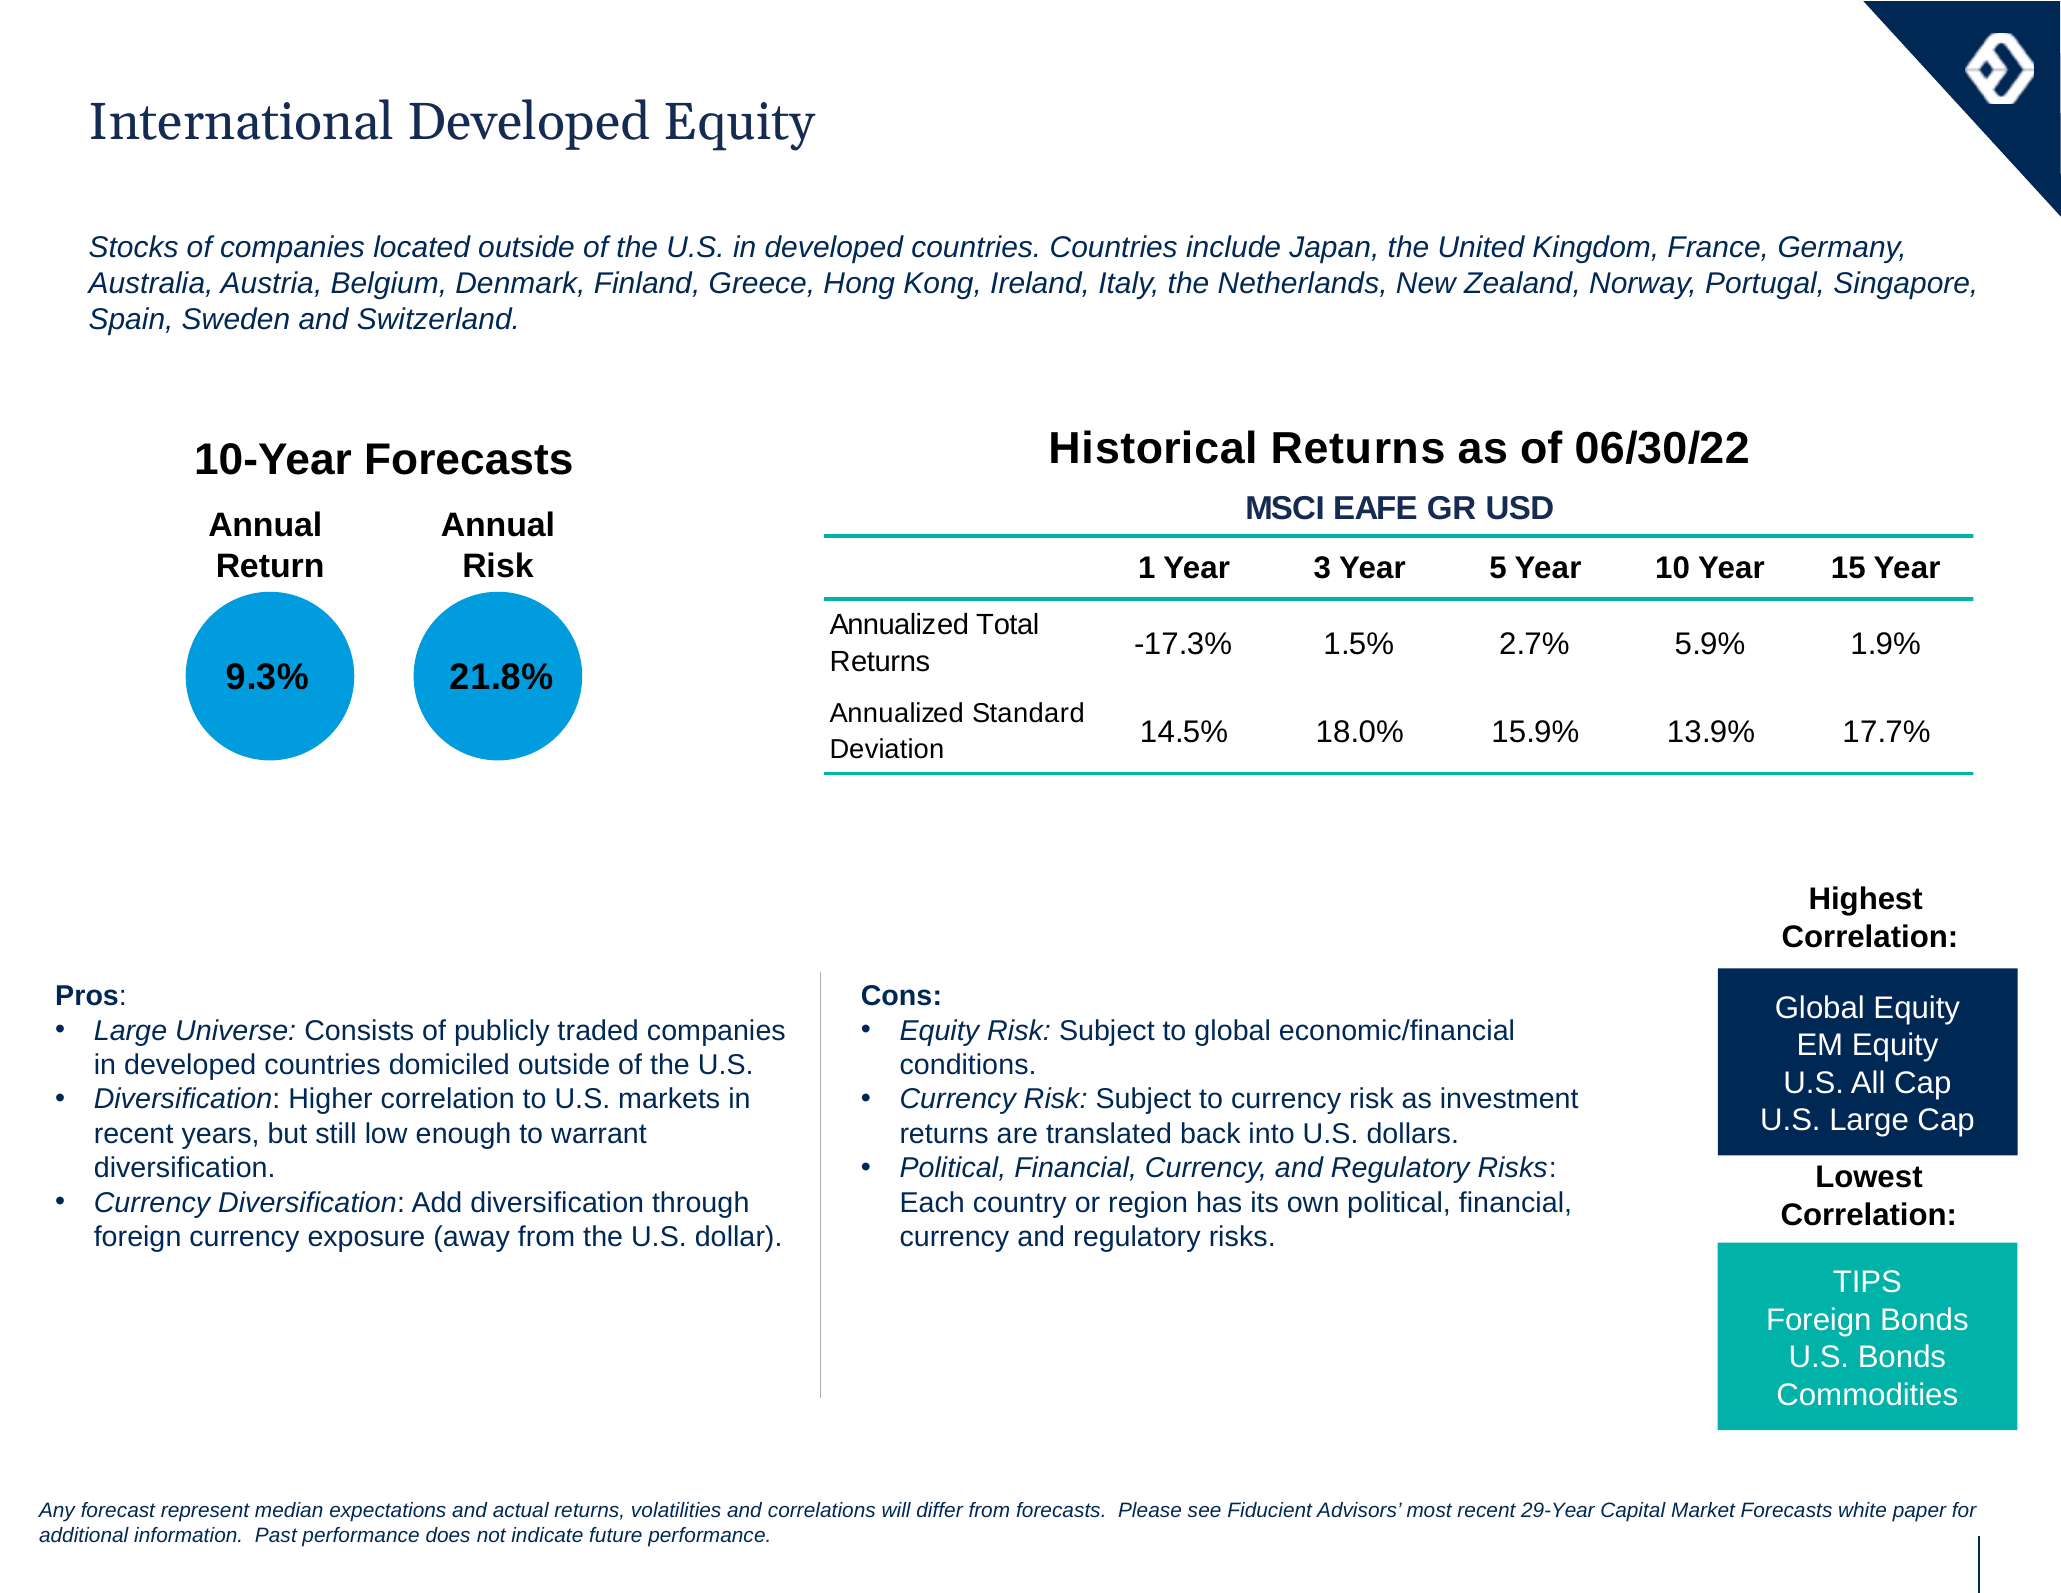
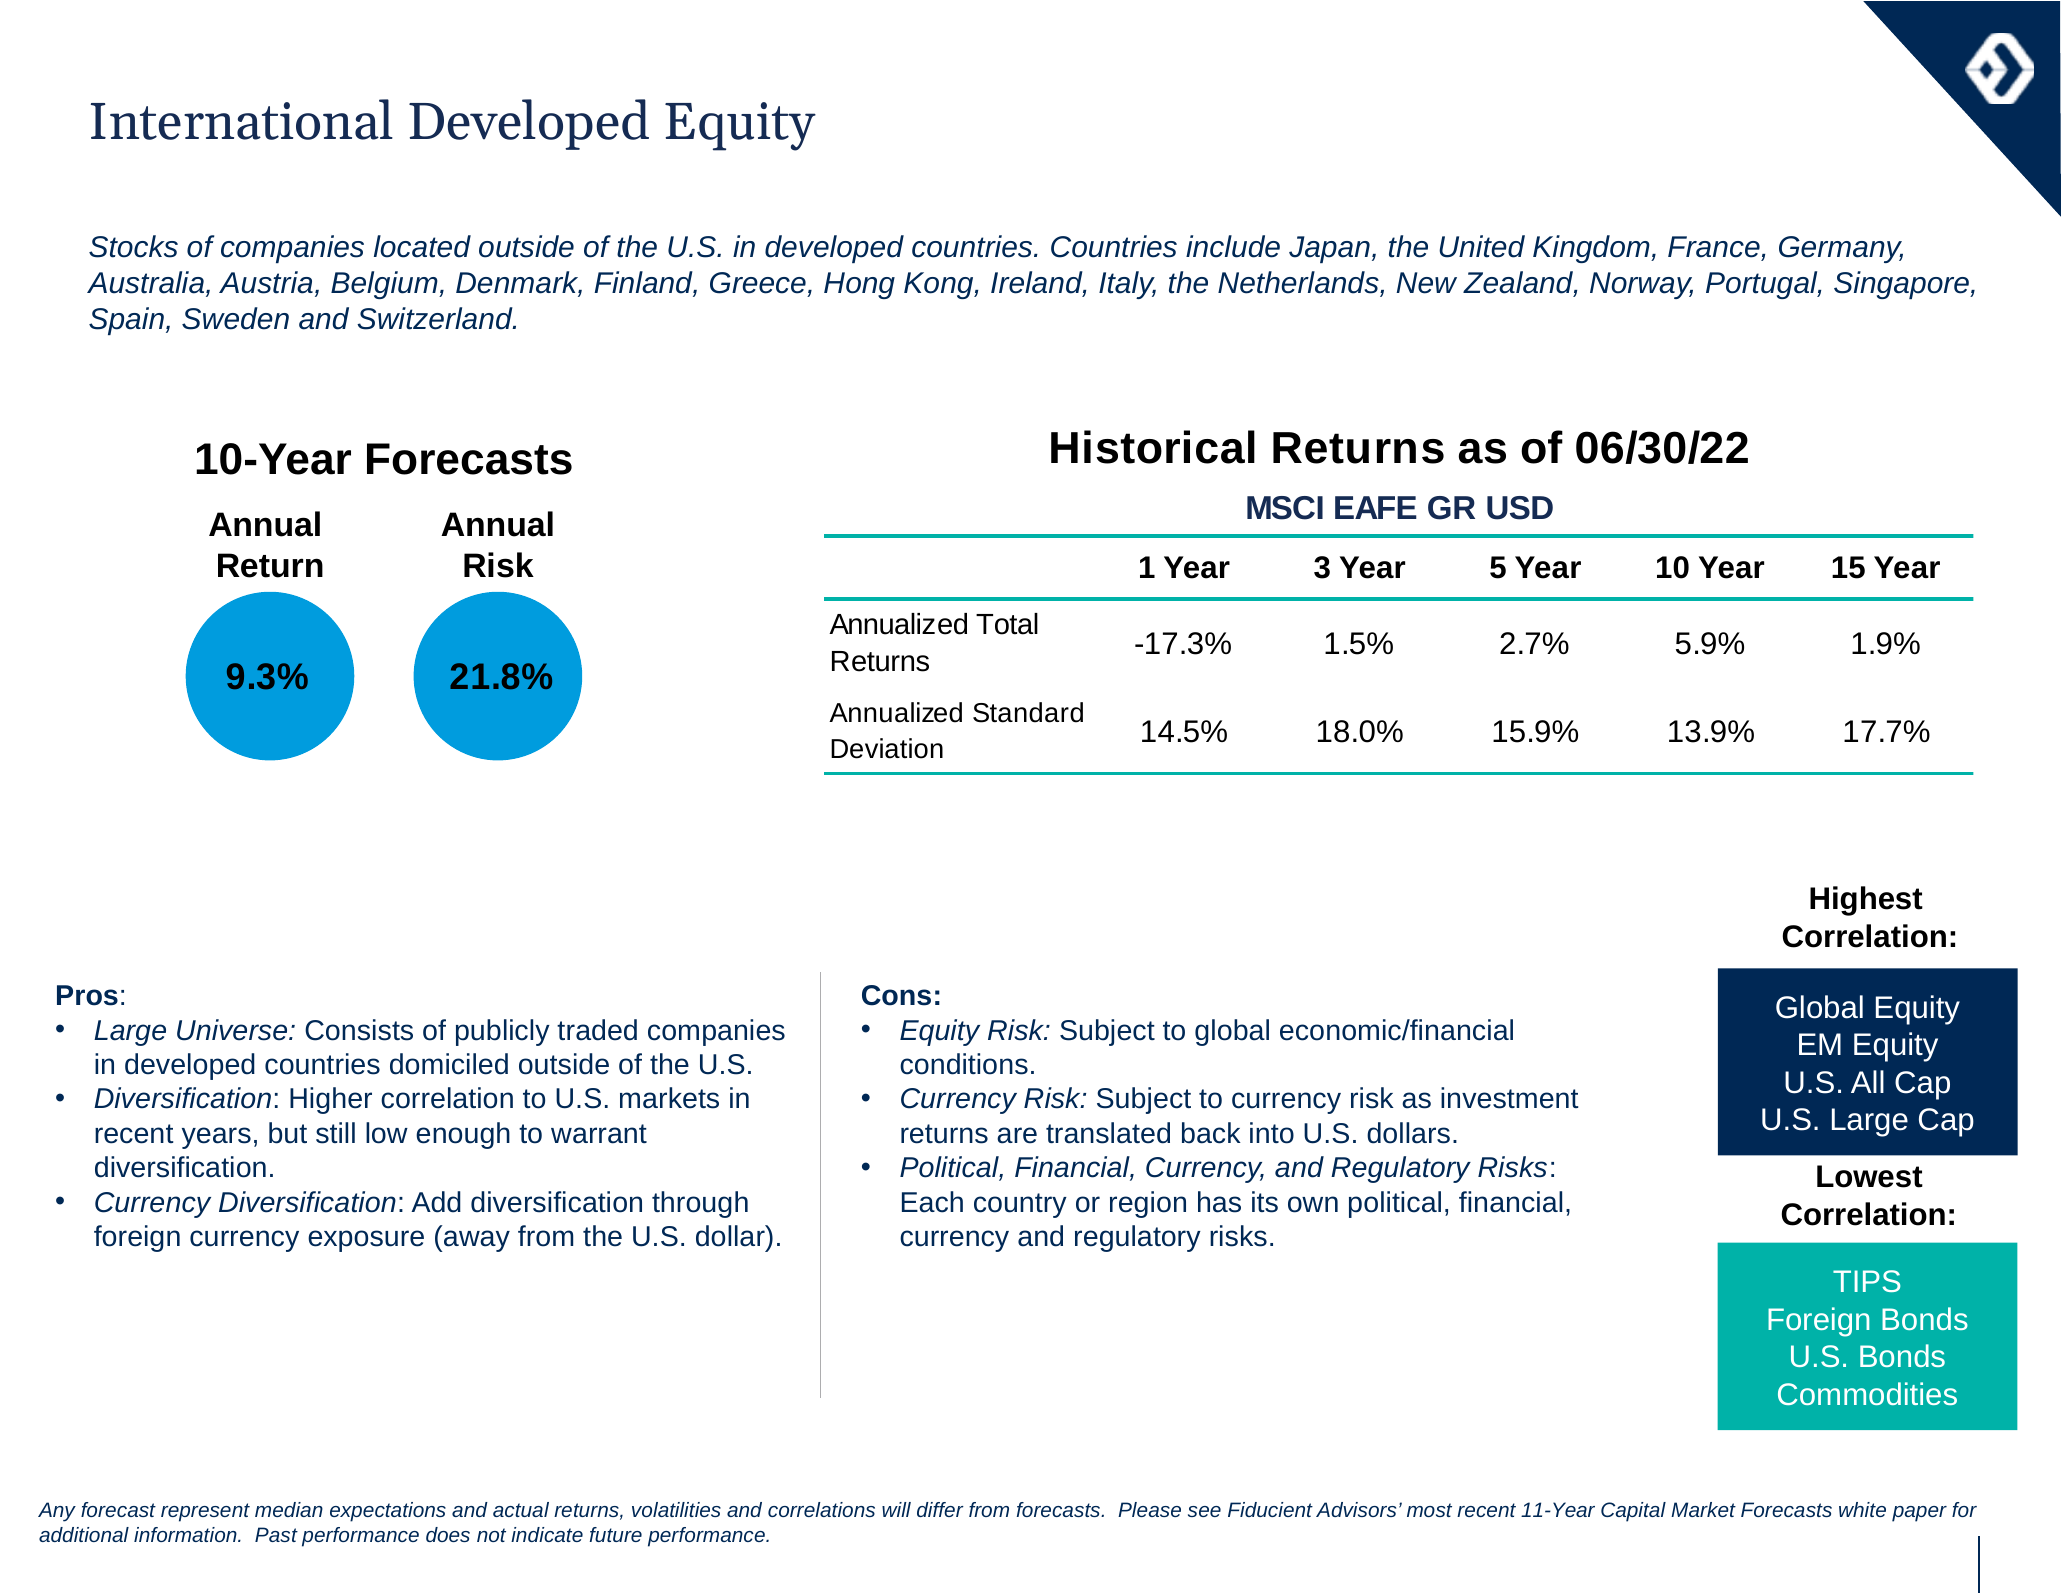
29-Year: 29-Year -> 11-Year
